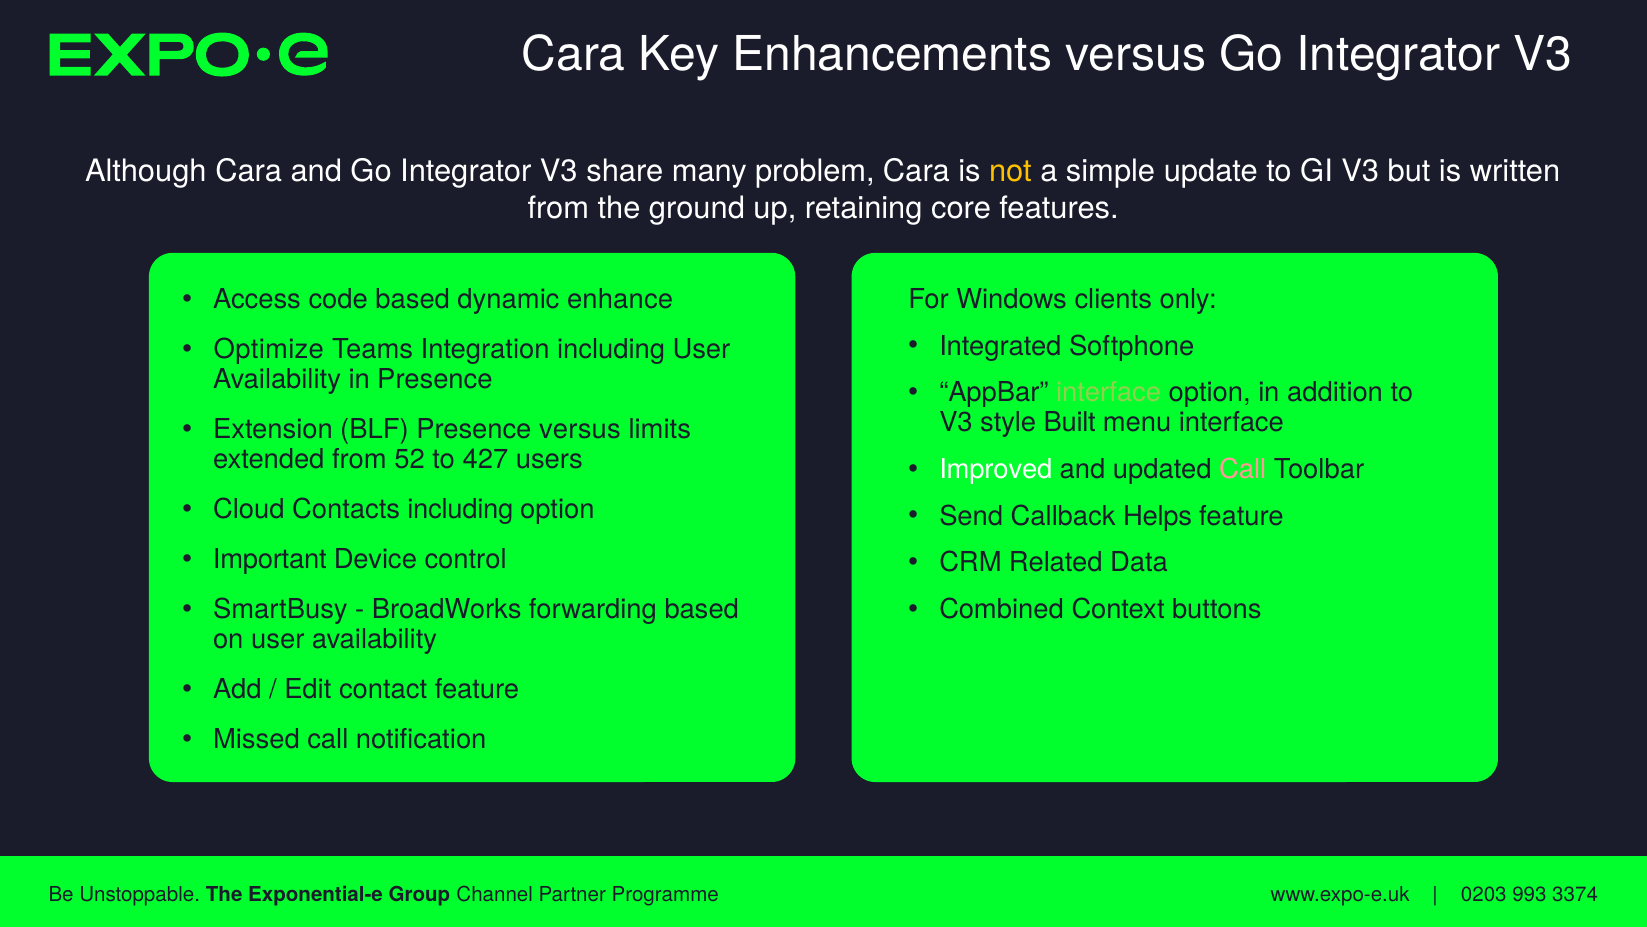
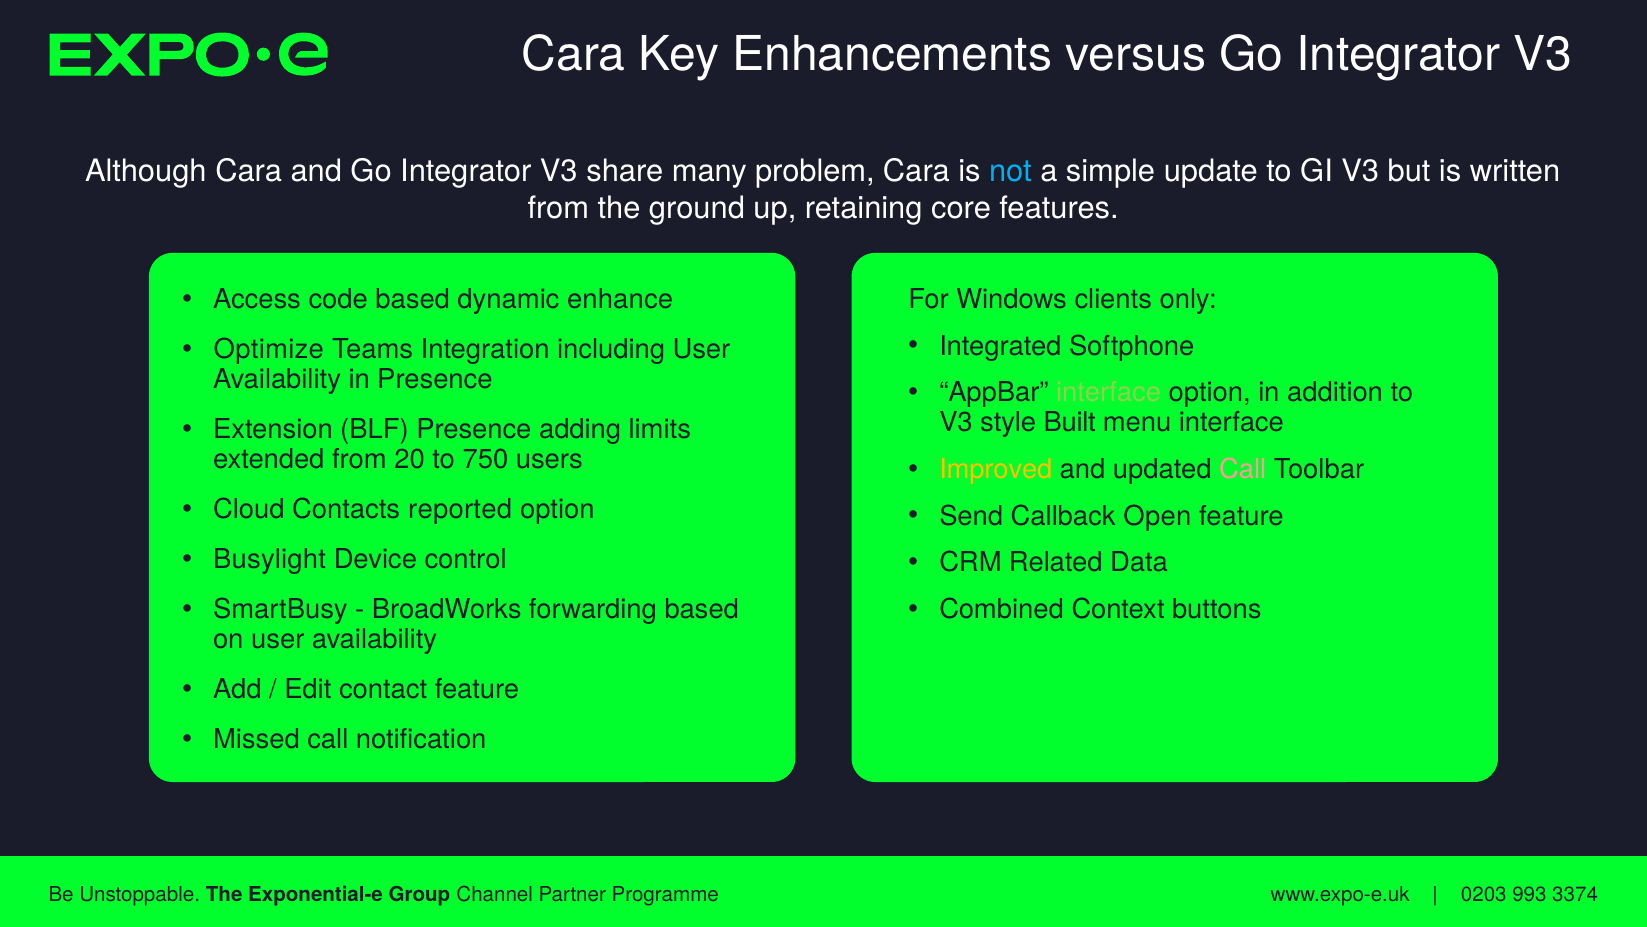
not colour: yellow -> light blue
Presence versus: versus -> adding
52: 52 -> 20
427: 427 -> 750
Improved colour: white -> yellow
Contacts including: including -> reported
Helps: Helps -> Open
Important: Important -> Busylight
